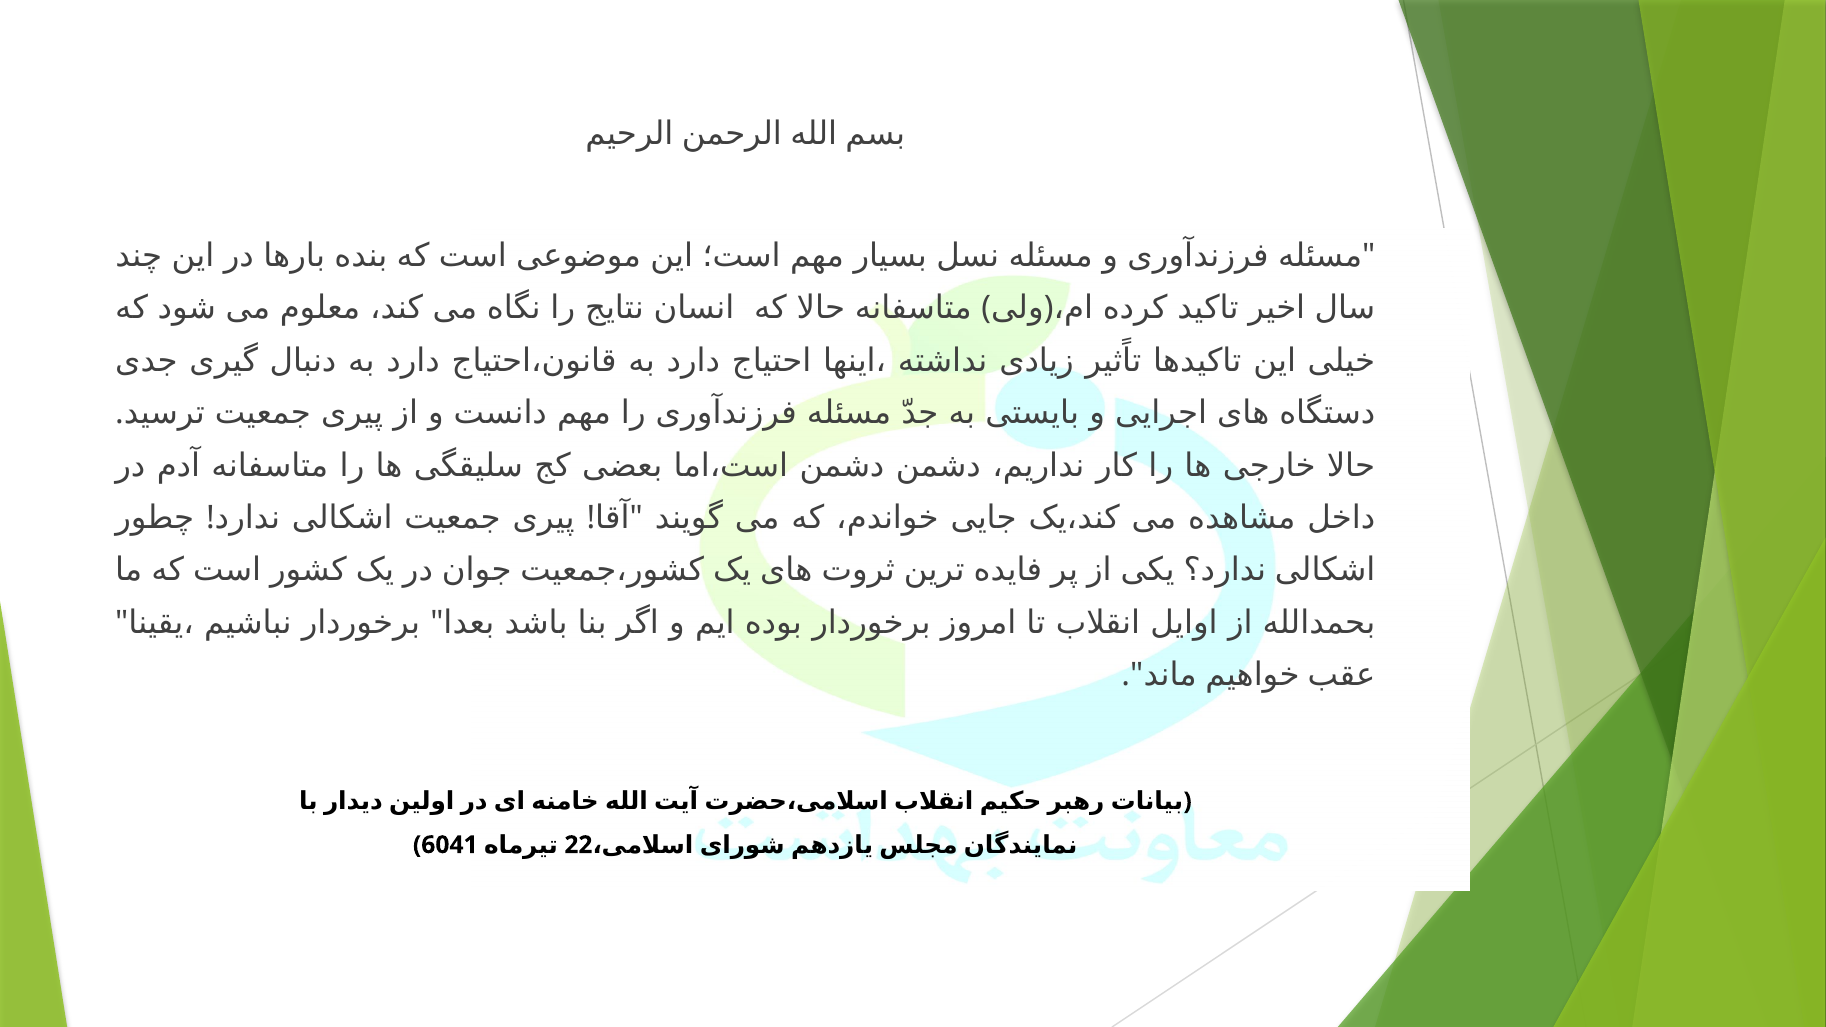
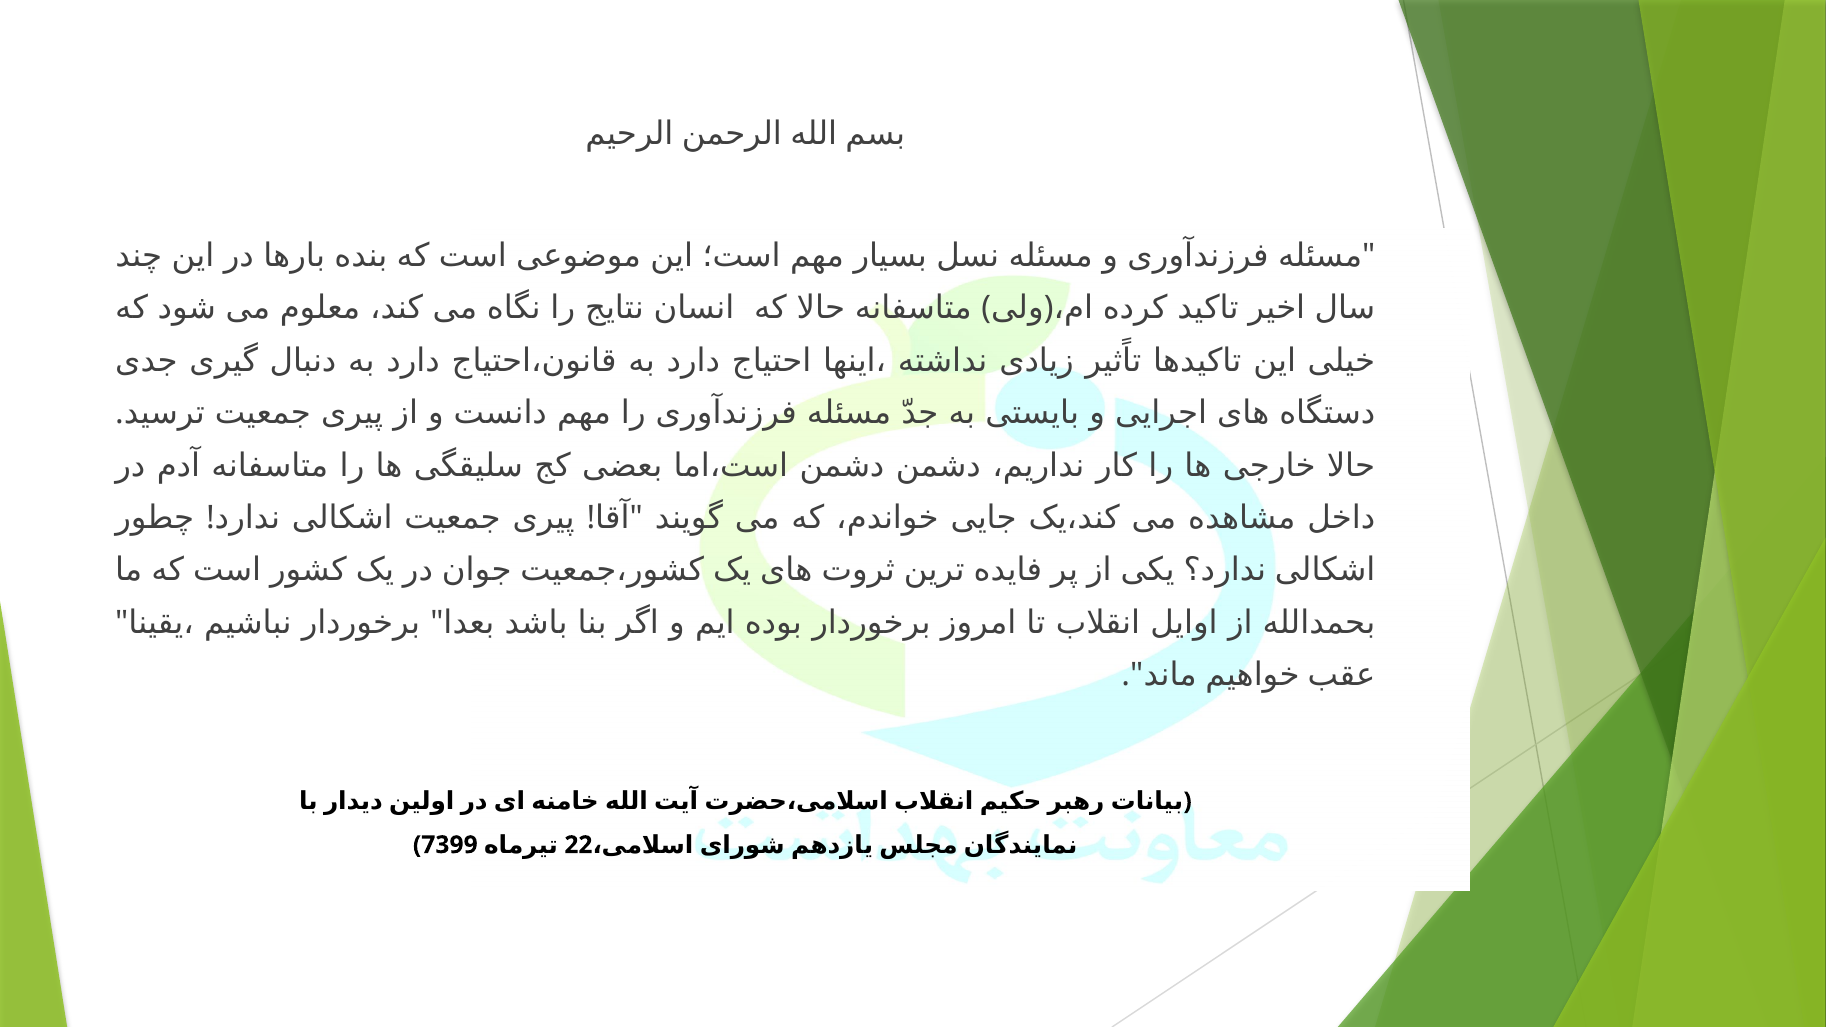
6041: 6041 -> 7399
